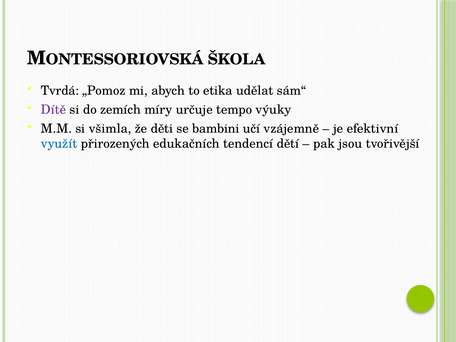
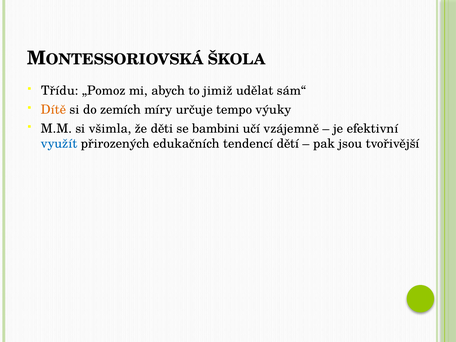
Tvrdá: Tvrdá -> Třídu
etika: etika -> jimiž
Dítě colour: purple -> orange
